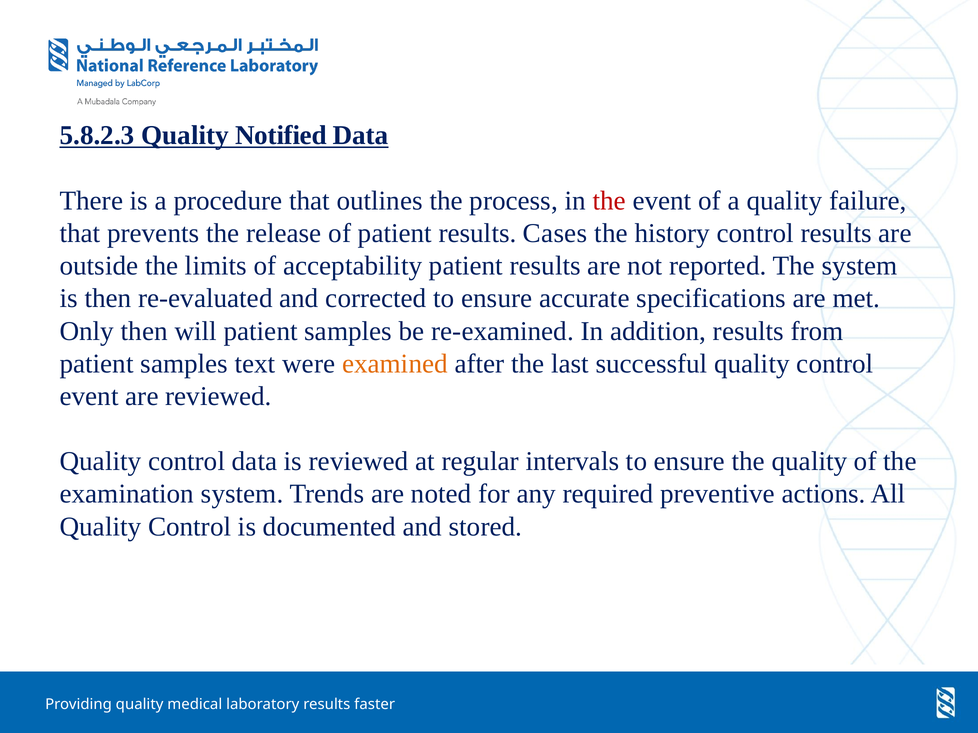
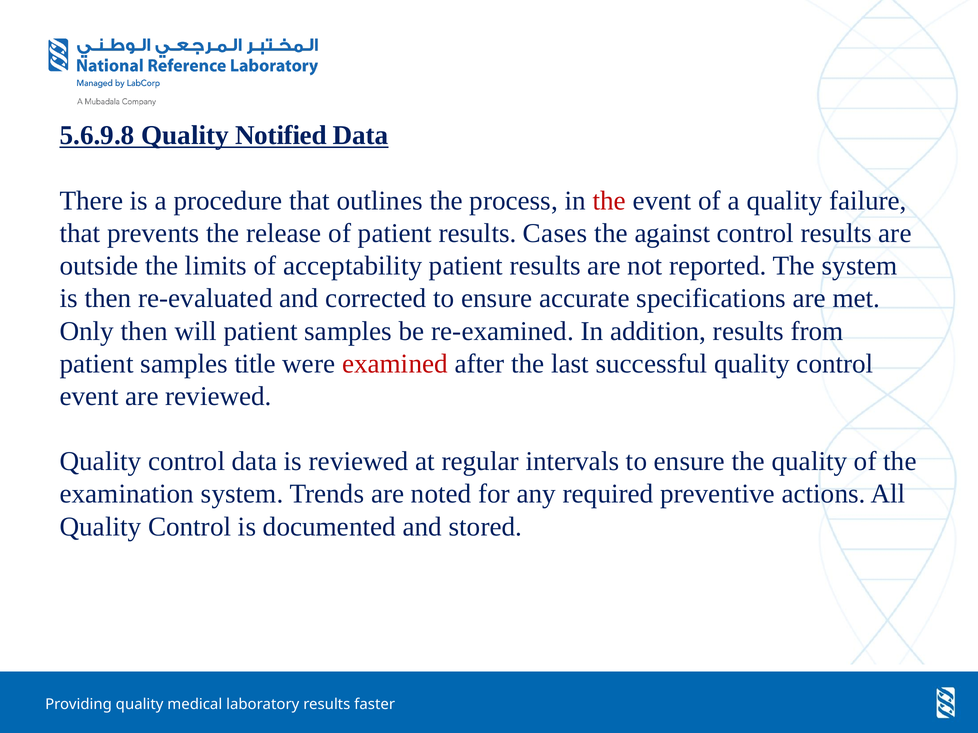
5.8.2.3: 5.8.2.3 -> 5.6.9.8
history: history -> against
text: text -> title
examined colour: orange -> red
